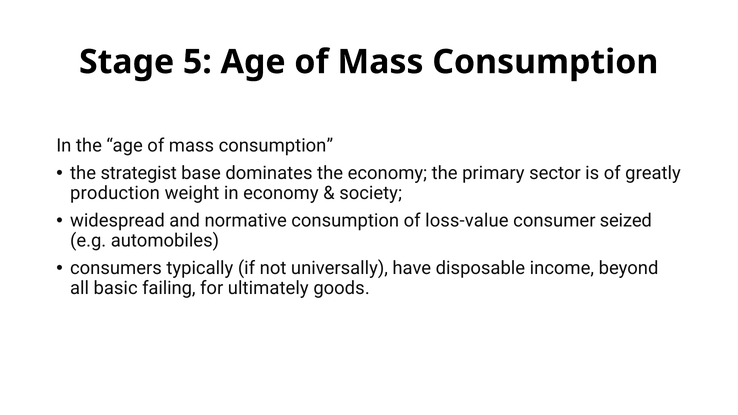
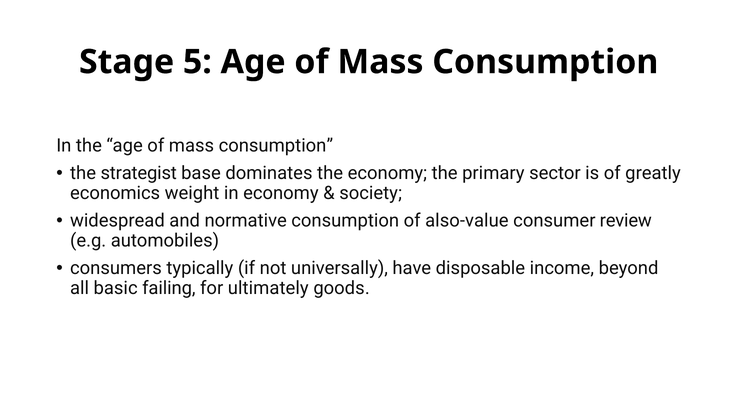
production: production -> economics
loss-value: loss-value -> also-value
seized: seized -> review
